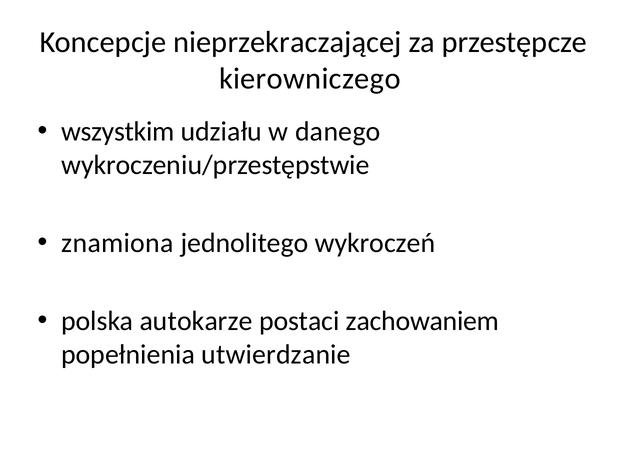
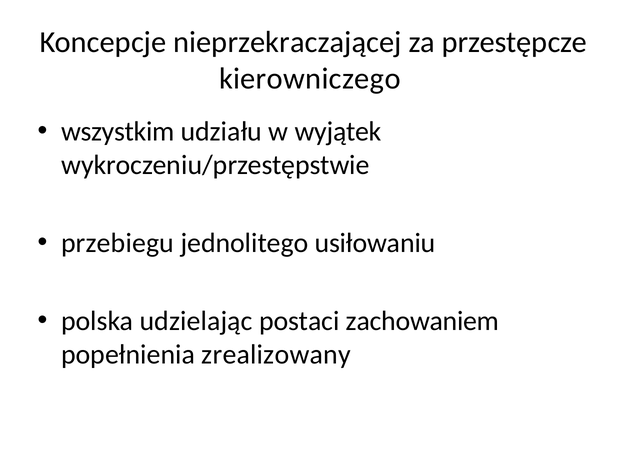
danego: danego -> wyjątek
znamiona: znamiona -> przebiegu
wykroczeń: wykroczeń -> usiłowaniu
autokarze: autokarze -> udzielając
utwierdzanie: utwierdzanie -> zrealizowany
